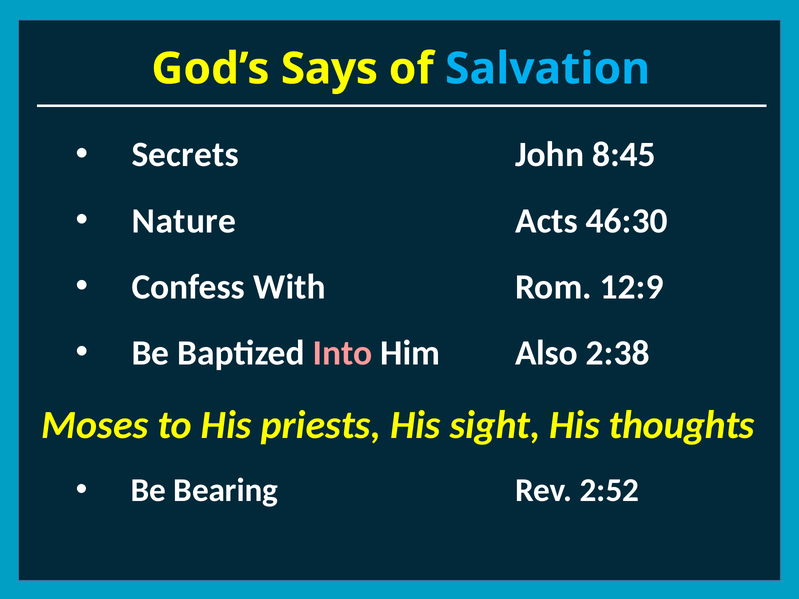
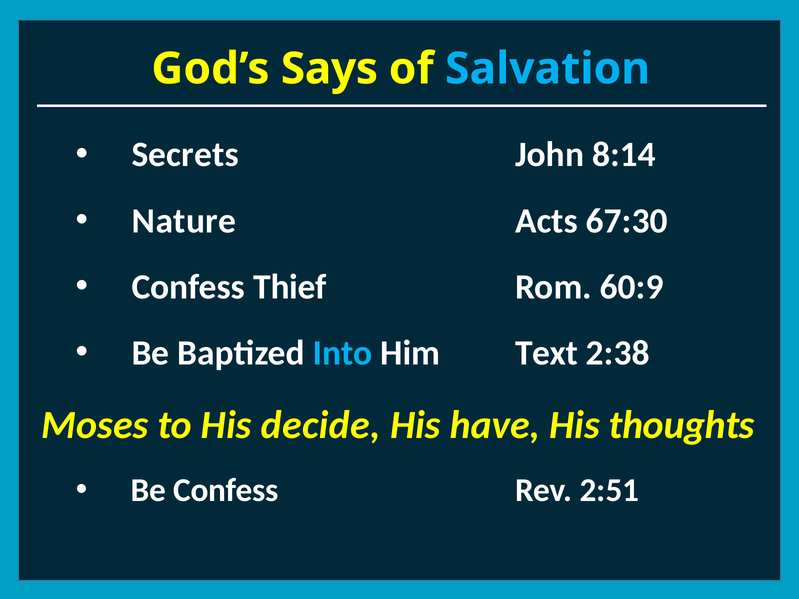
8:45: 8:45 -> 8:14
46:30: 46:30 -> 67:30
With: With -> Thief
12:9: 12:9 -> 60:9
Into colour: pink -> light blue
Also: Also -> Text
priests: priests -> decide
sight: sight -> have
Be Bearing: Bearing -> Confess
2:52: 2:52 -> 2:51
